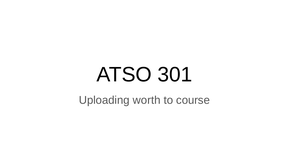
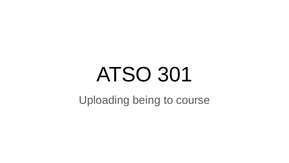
worth: worth -> being
